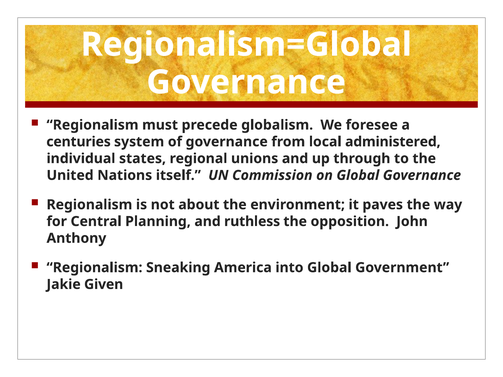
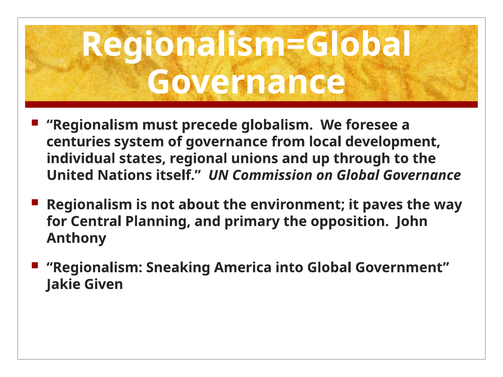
administered: administered -> development
ruthless: ruthless -> primary
